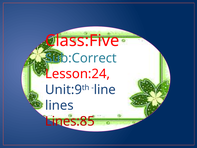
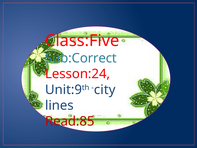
line: line -> city
Lines:85: Lines:85 -> Read:85
